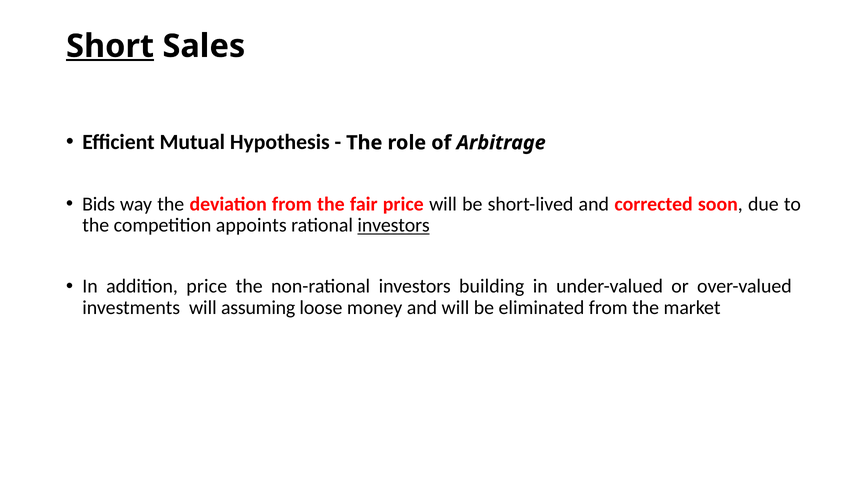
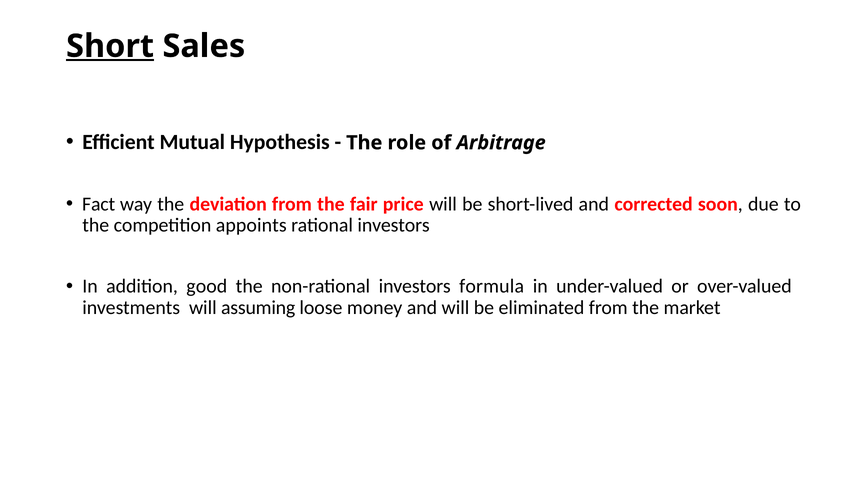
Bids: Bids -> Fact
investors at (394, 226) underline: present -> none
addition price: price -> good
building: building -> formula
